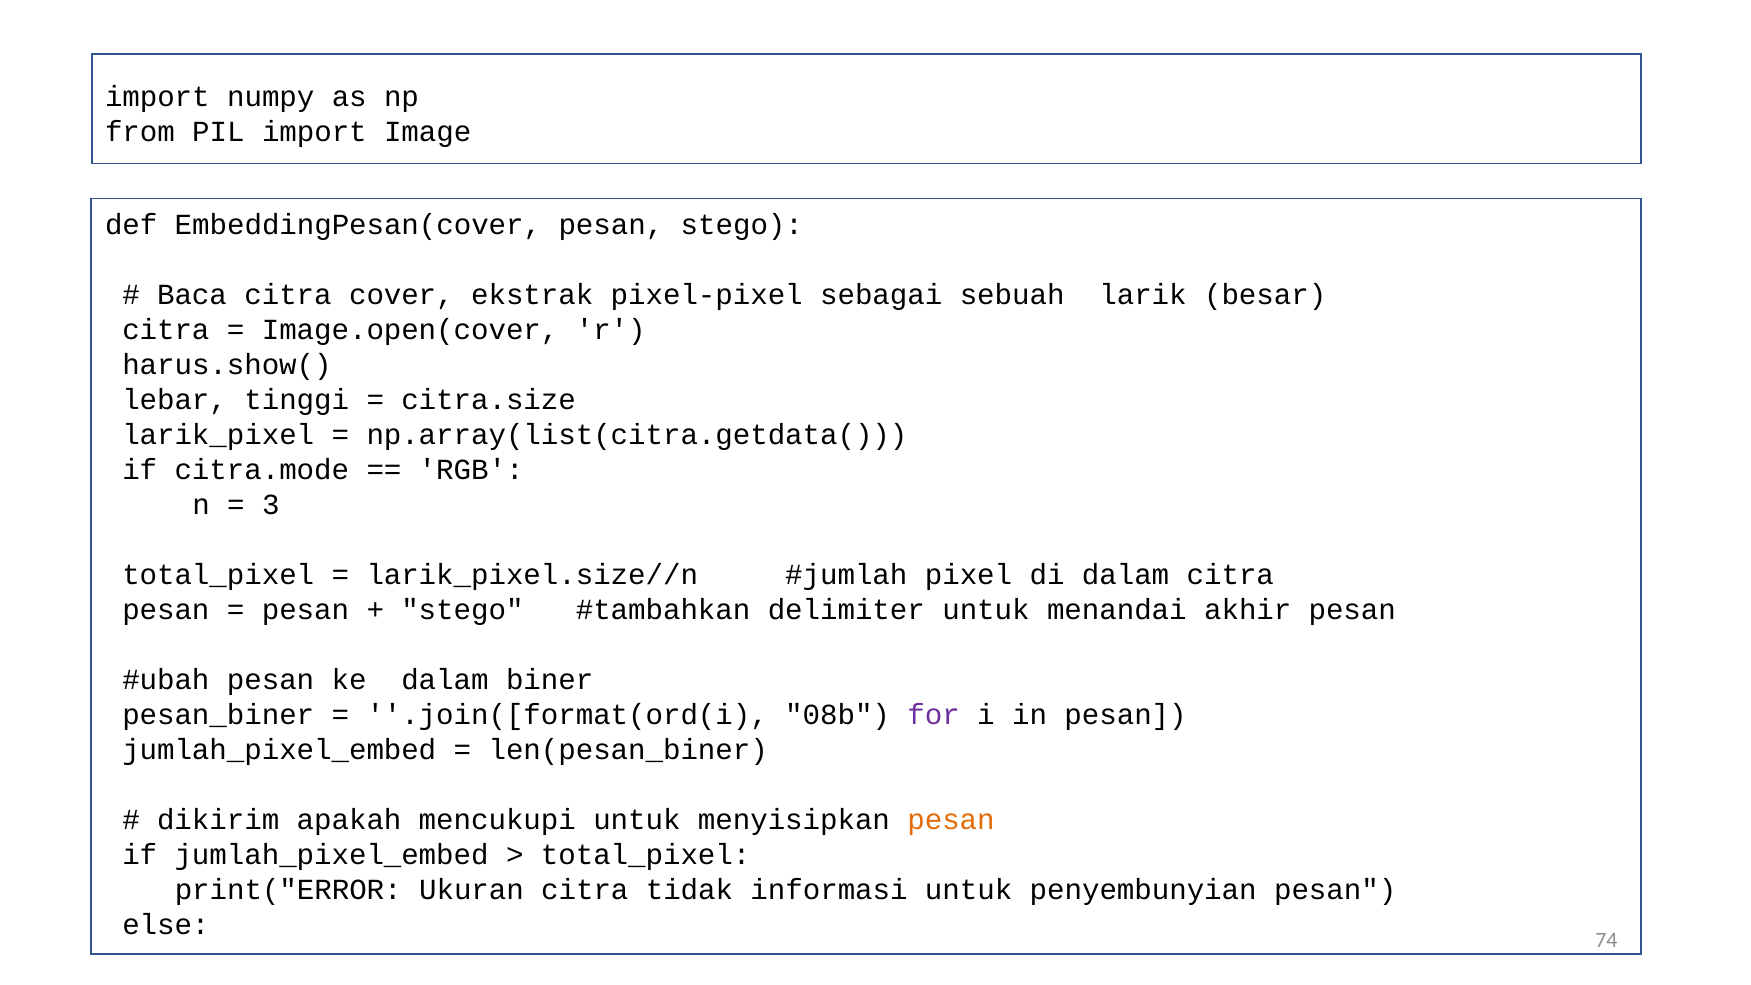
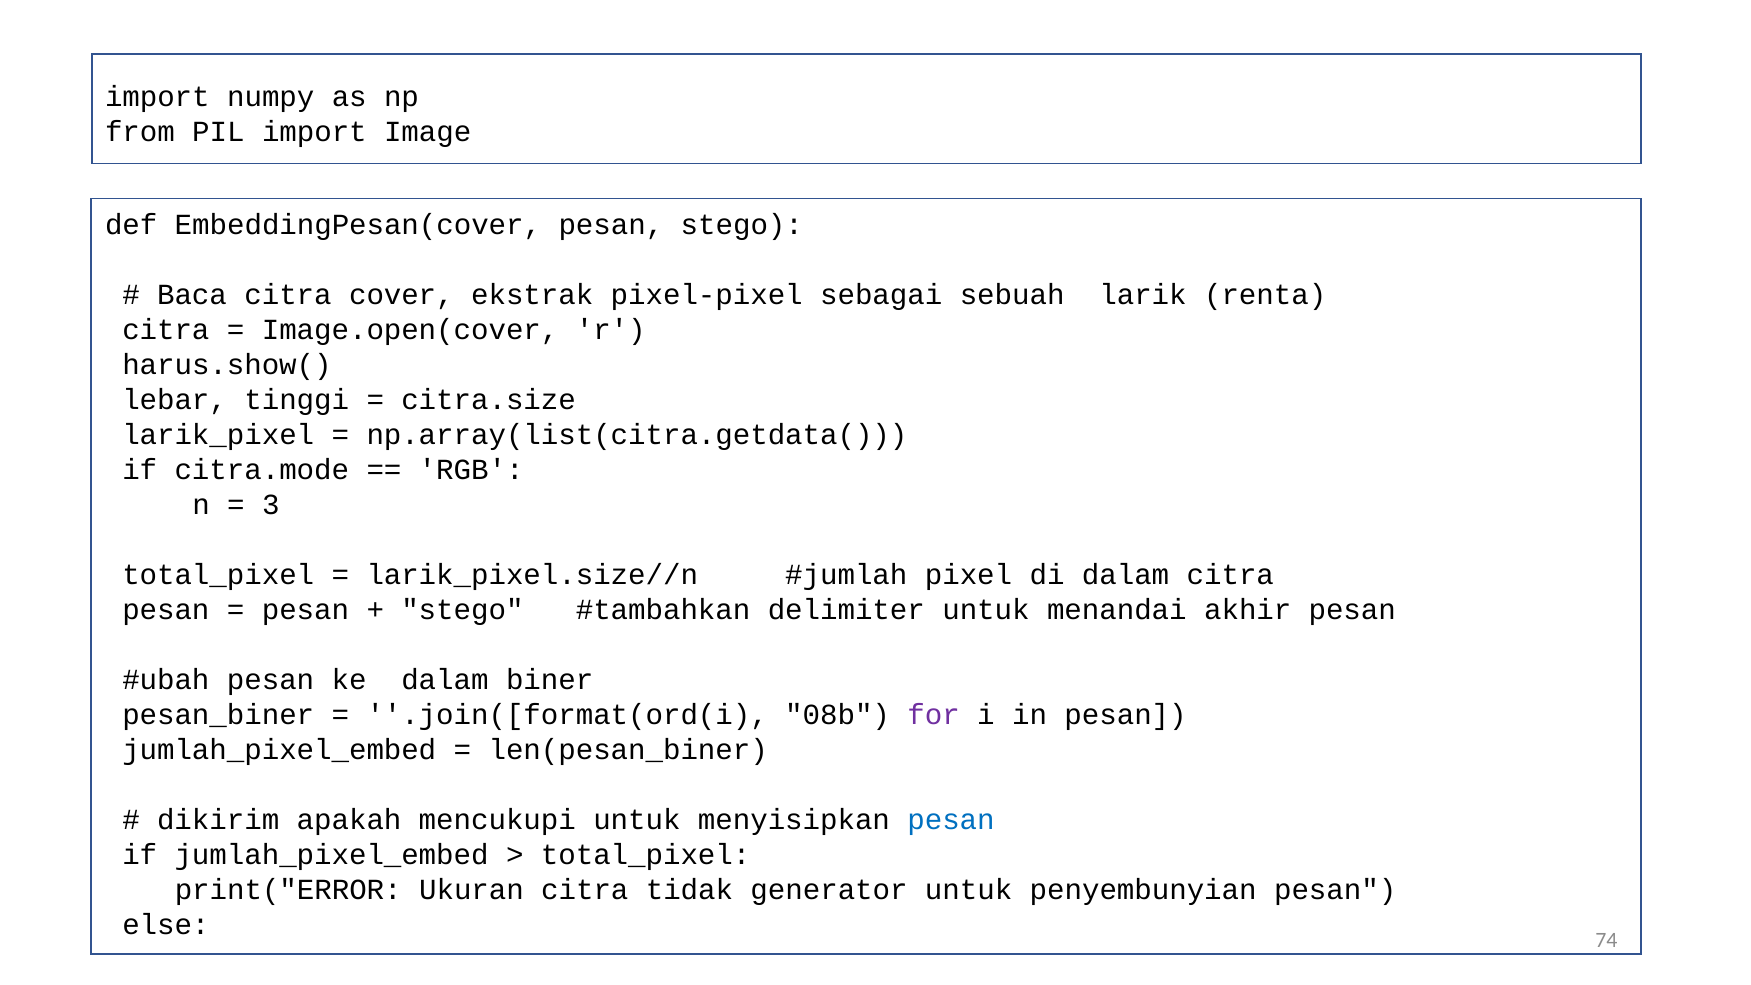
besar: besar -> renta
pesan at (951, 819) colour: orange -> blue
informasi: informasi -> generator
